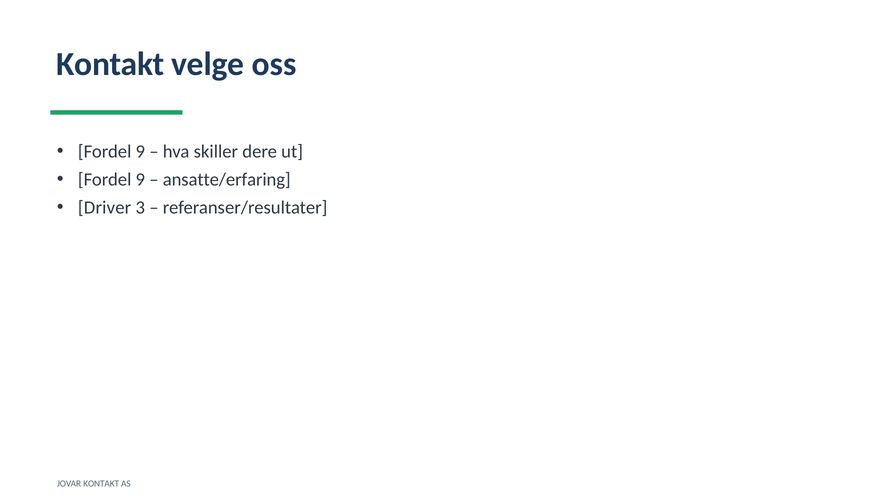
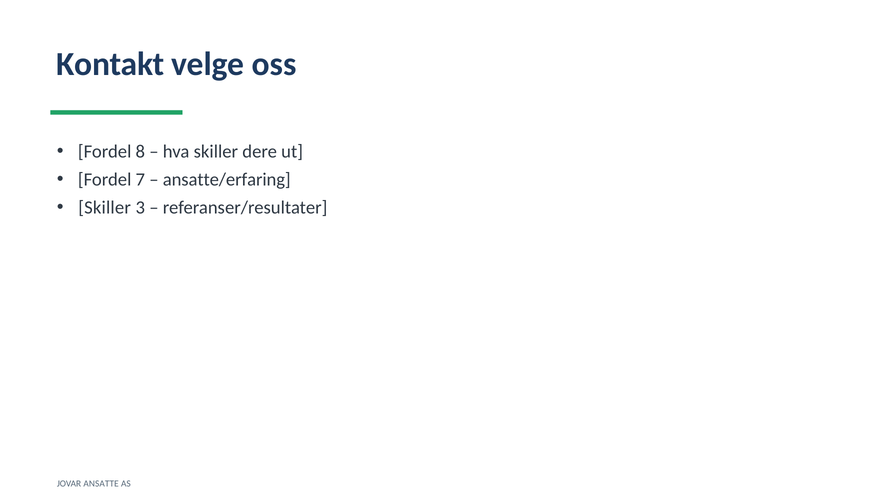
9 at (140, 152): 9 -> 8
9 at (140, 180): 9 -> 7
Driver at (105, 208): Driver -> Skiller
JOVAR KONTAKT: KONTAKT -> ANSATTE
